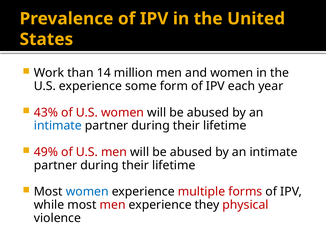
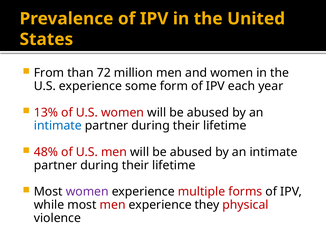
Work: Work -> From
14: 14 -> 72
43%: 43% -> 13%
49%: 49% -> 48%
women at (87, 192) colour: blue -> purple
